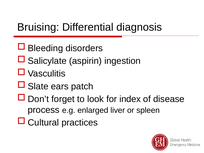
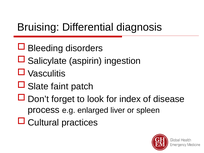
ears: ears -> faint
